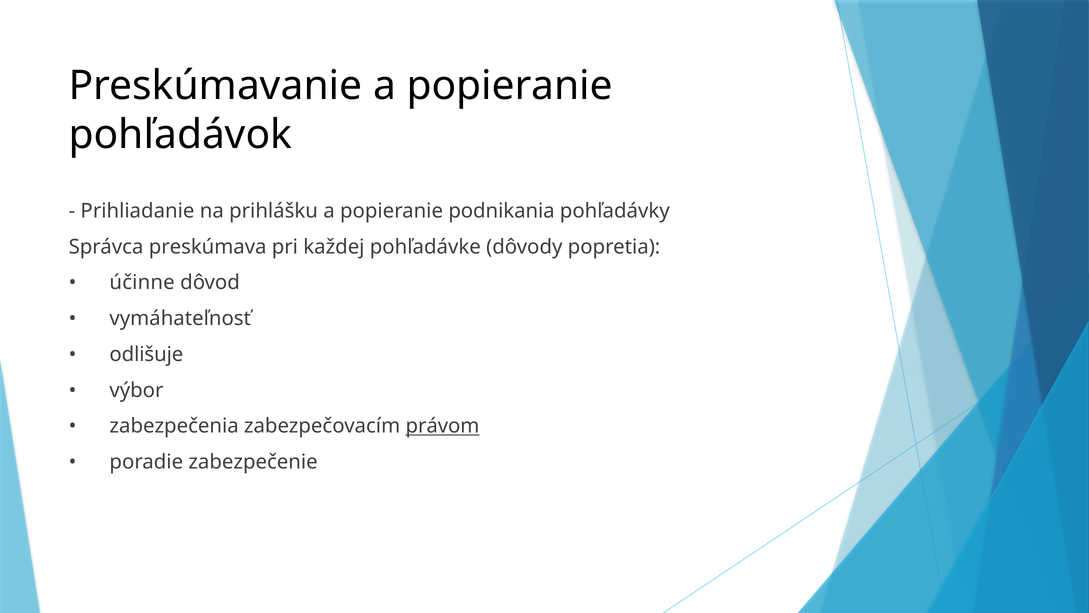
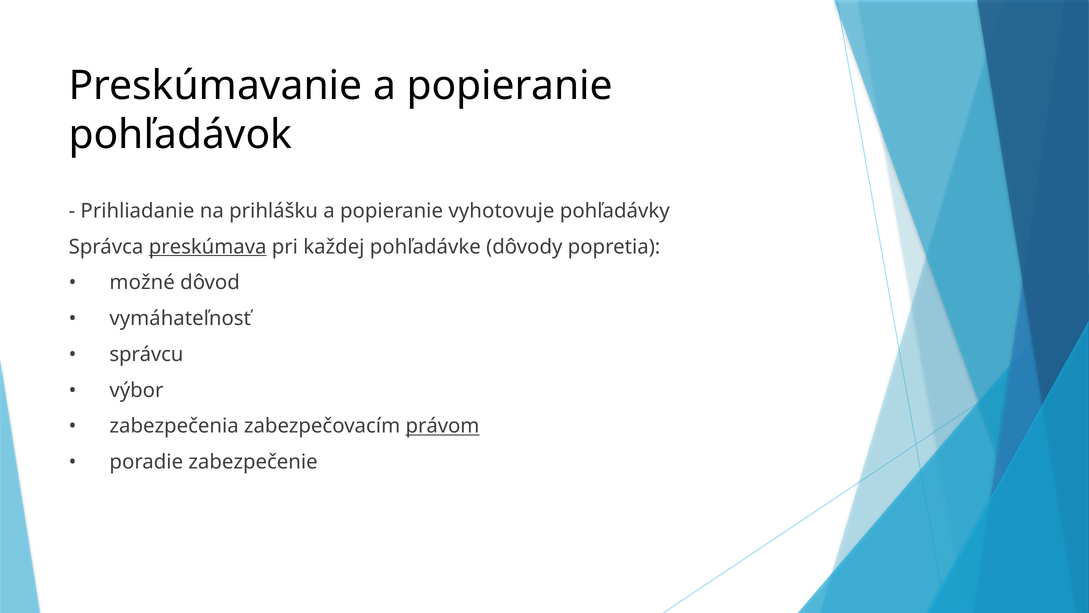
podnikania: podnikania -> vyhotovuje
preskúmava underline: none -> present
účinne: účinne -> možné
odlišuje: odlišuje -> správcu
